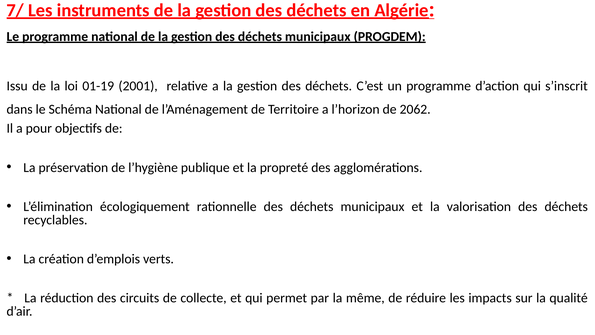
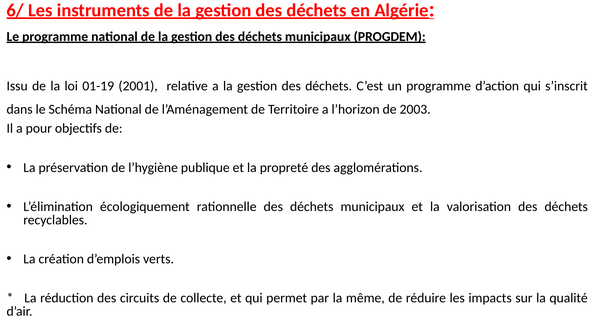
7/: 7/ -> 6/
2062: 2062 -> 2003
